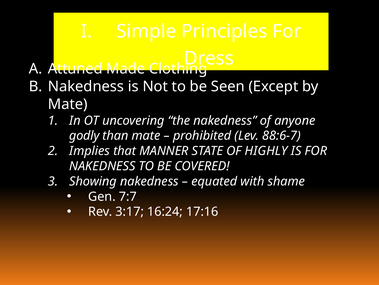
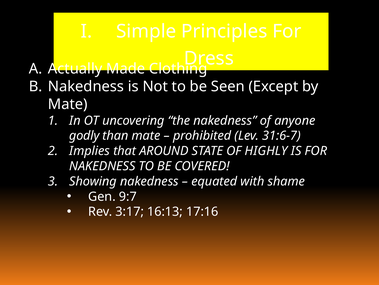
Attuned: Attuned -> Actually
88:6-7: 88:6-7 -> 31:6-7
MANNER: MANNER -> AROUND
7:7: 7:7 -> 9:7
16:24: 16:24 -> 16:13
